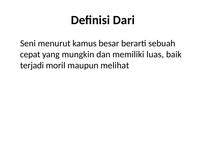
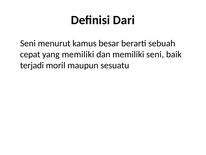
yang mungkin: mungkin -> memiliki
memiliki luas: luas -> seni
melihat: melihat -> sesuatu
